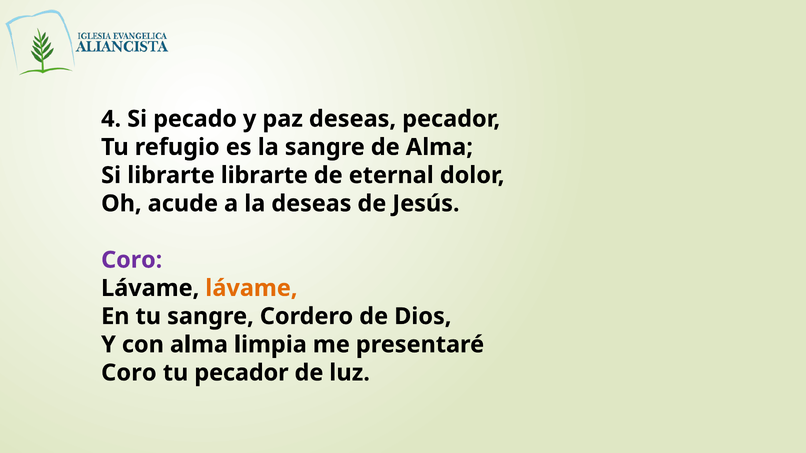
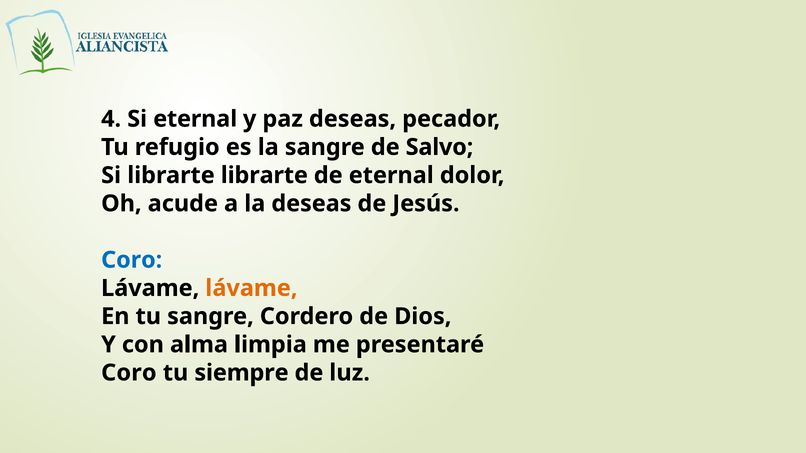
Si pecado: pecado -> eternal
de Alma: Alma -> Salvo
Coro at (132, 260) colour: purple -> blue
tu pecador: pecador -> siempre
